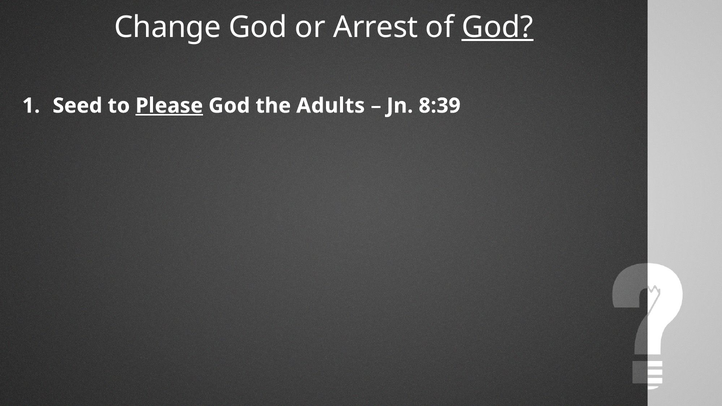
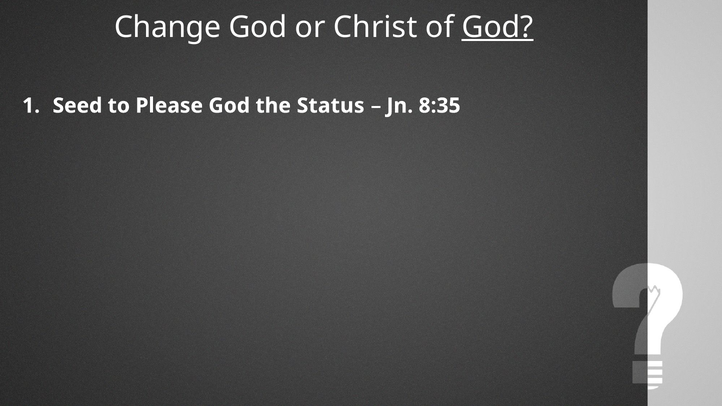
Arrest: Arrest -> Christ
Please underline: present -> none
Adults: Adults -> Status
8:39: 8:39 -> 8:35
